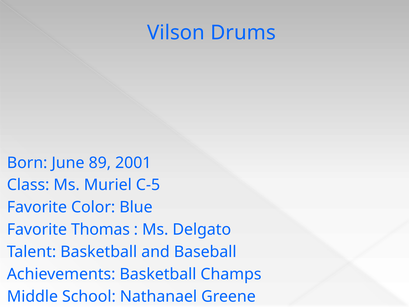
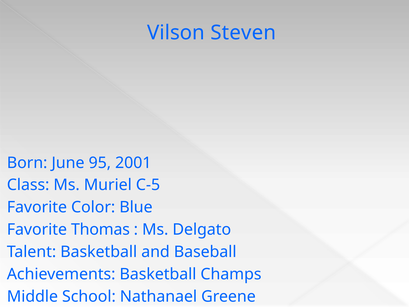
Drums: Drums -> Steven
89: 89 -> 95
